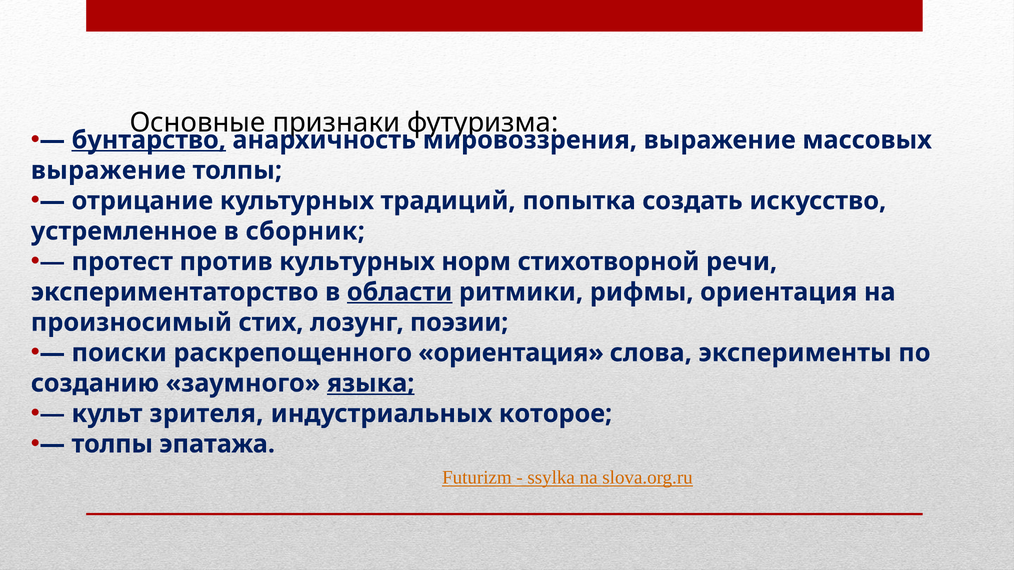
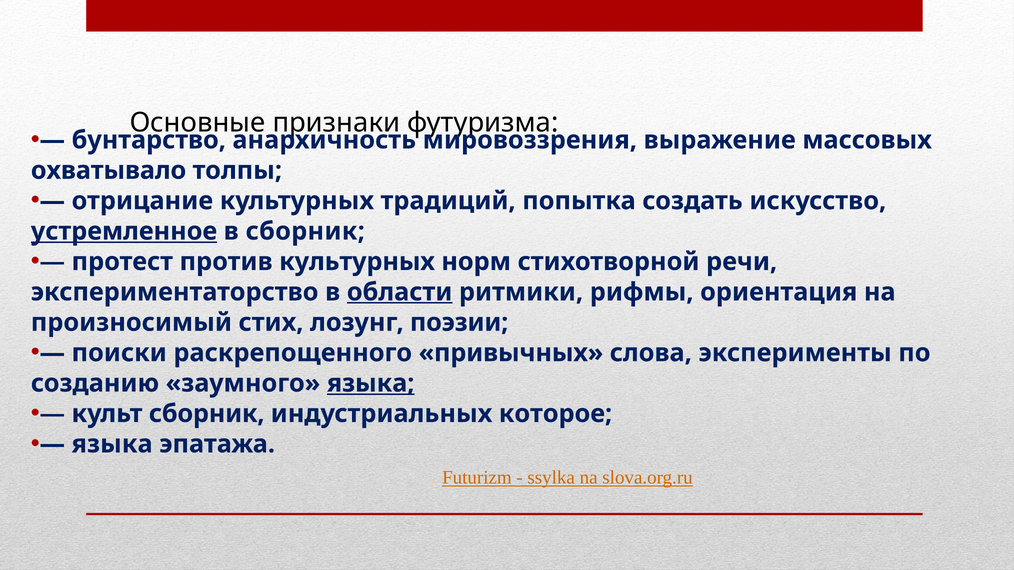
бунтарство underline: present -> none
выражение at (108, 171): выражение -> охватывало
устремленное underline: none -> present
раскрепощенного ориентация: ориентация -> привычных
культ зрителя: зрителя -> сборник
толпы at (112, 444): толпы -> языка
